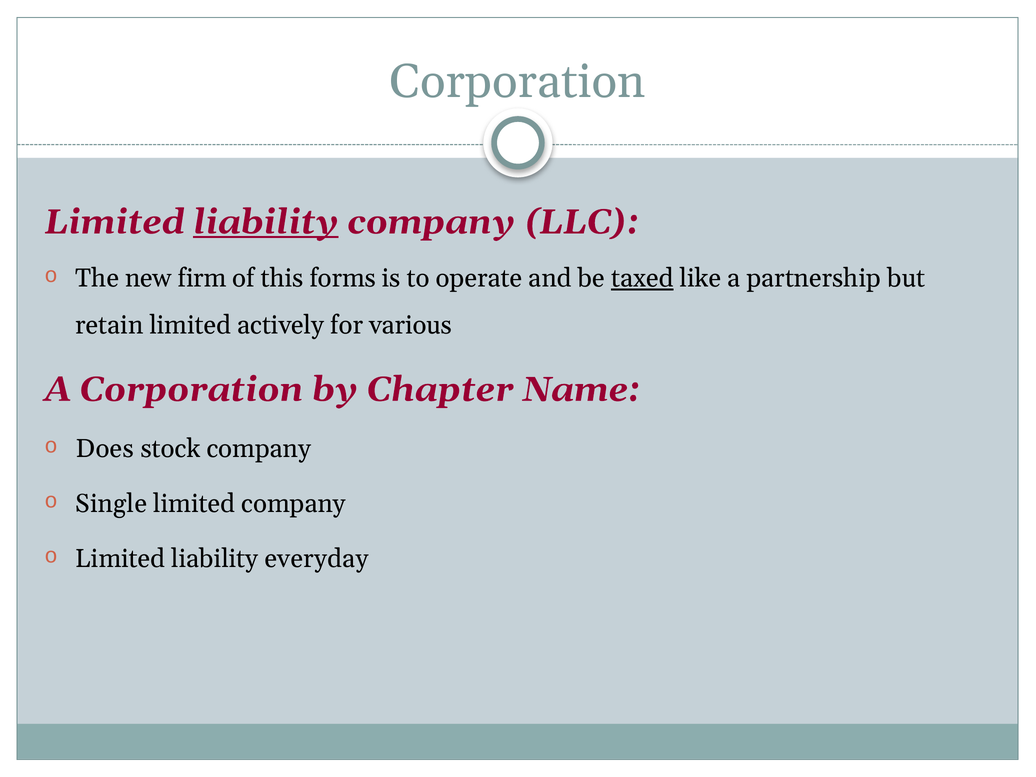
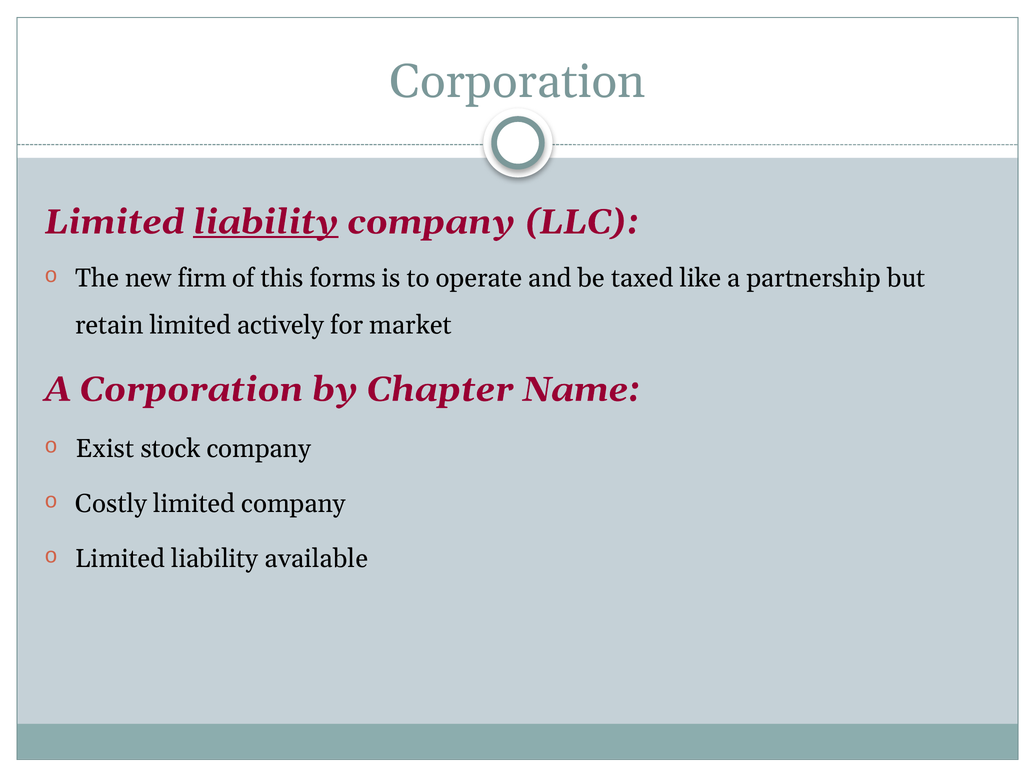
taxed underline: present -> none
various: various -> market
Does: Does -> Exist
Single: Single -> Costly
everyday: everyday -> available
